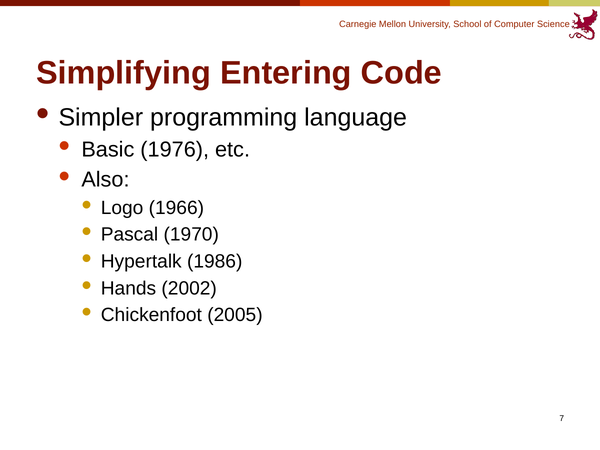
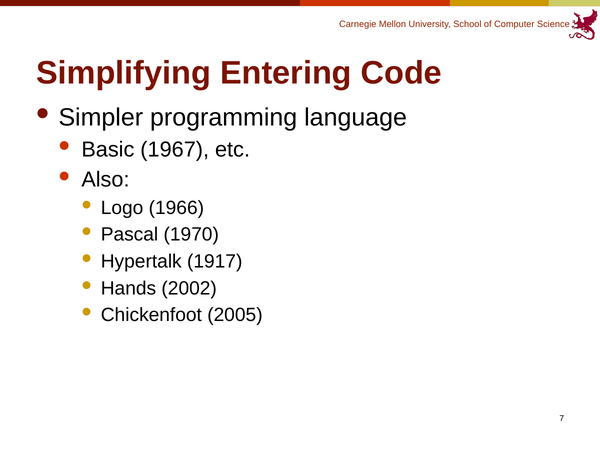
1976: 1976 -> 1967
1986: 1986 -> 1917
